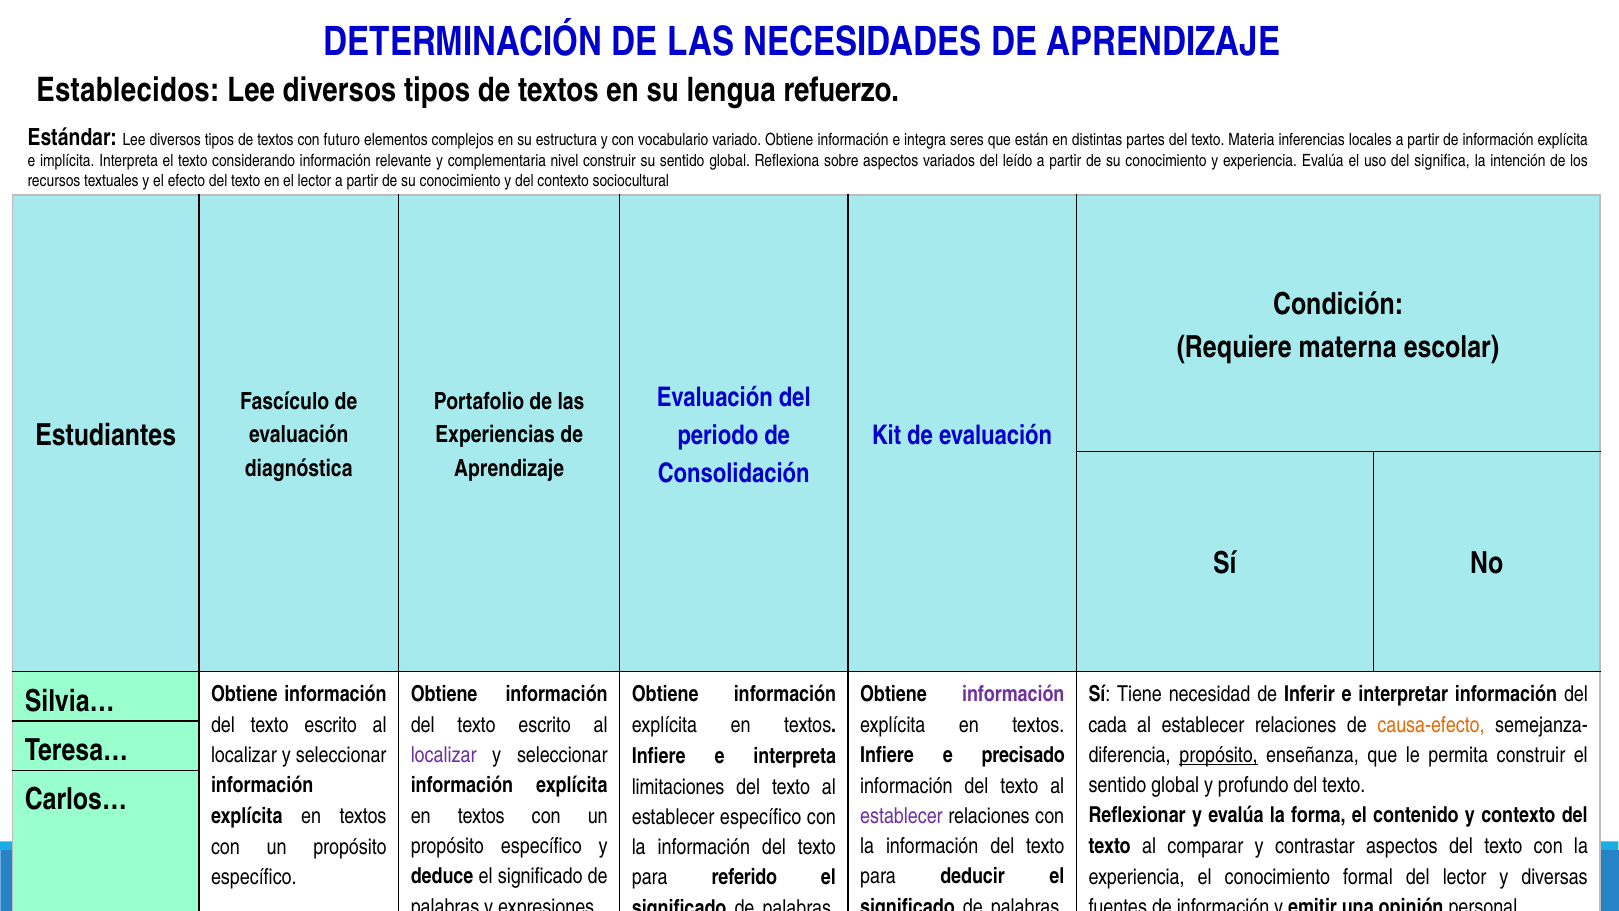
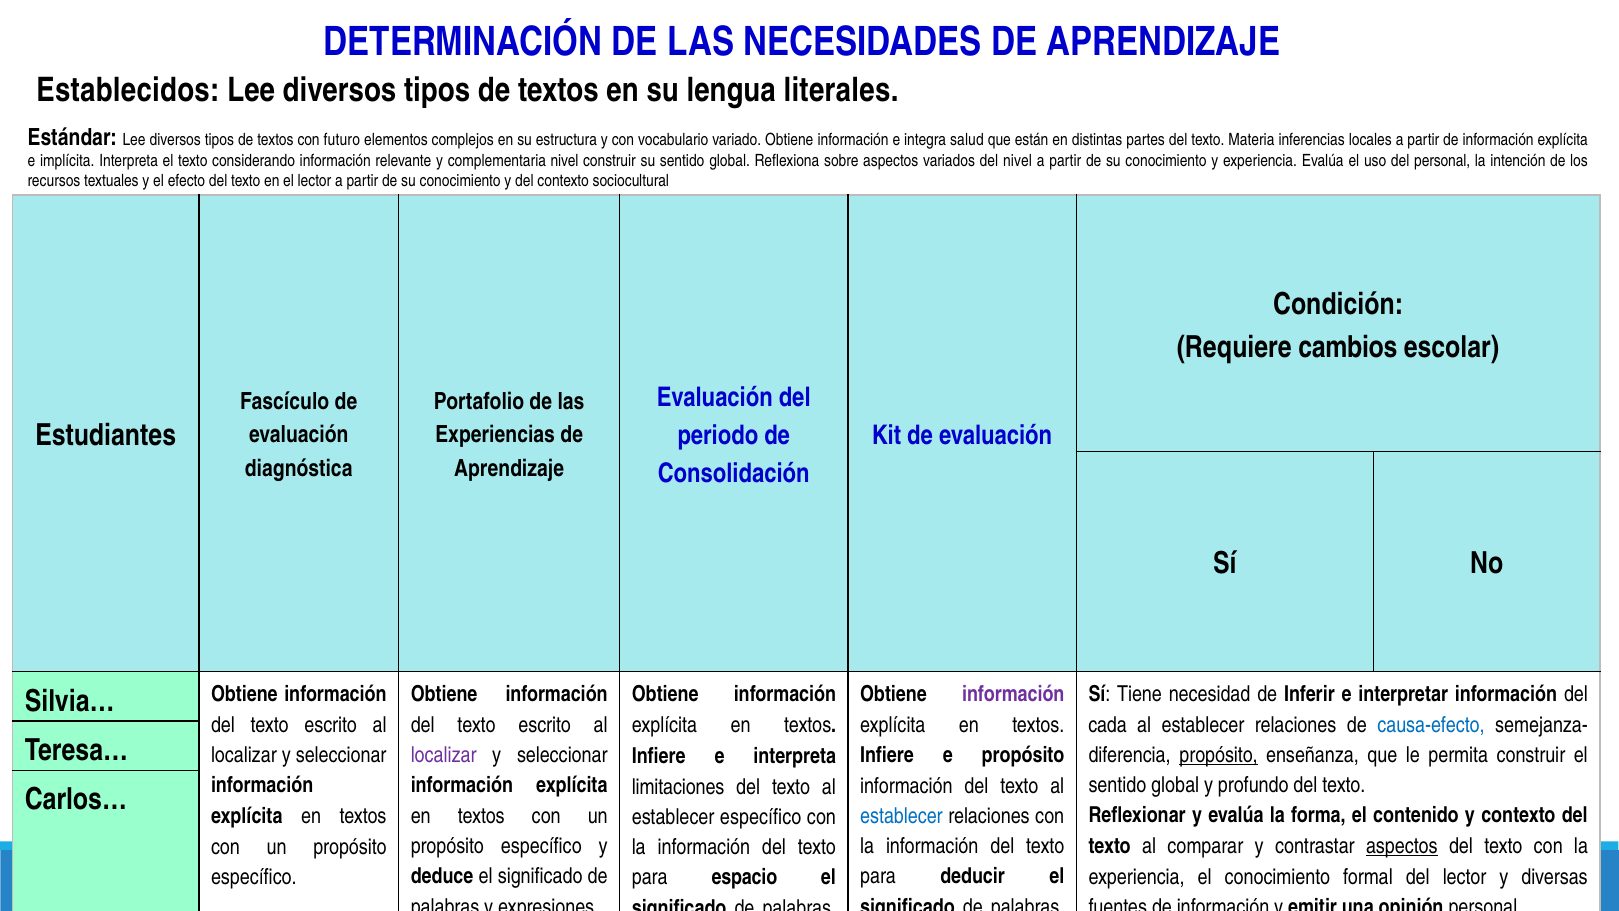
refuerzo: refuerzo -> literales
seres: seres -> salud
del leído: leído -> nivel
del significa: significa -> personal
materna: materna -> cambios
causa-efecto at (1431, 725) colour: orange -> blue
e precisado: precisado -> propósito
establecer at (901, 816) colour: purple -> blue
aspectos at (1402, 846) underline: none -> present
referido: referido -> espacio
